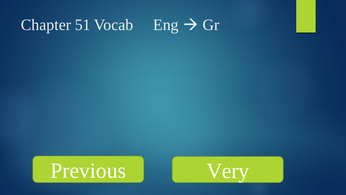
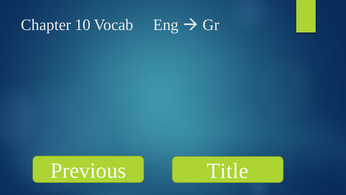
51: 51 -> 10
Very: Very -> Title
